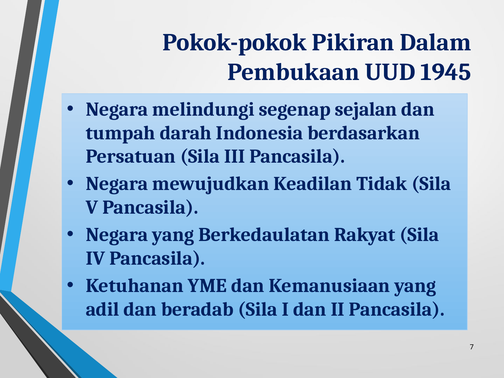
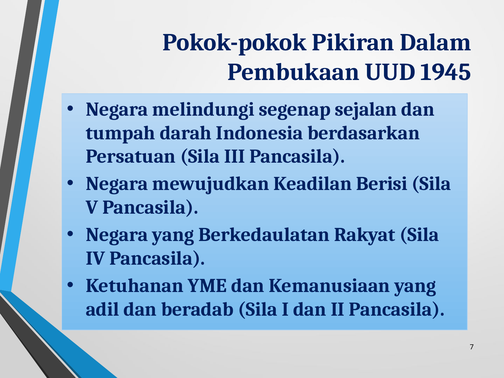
Tidak: Tidak -> Berisi
